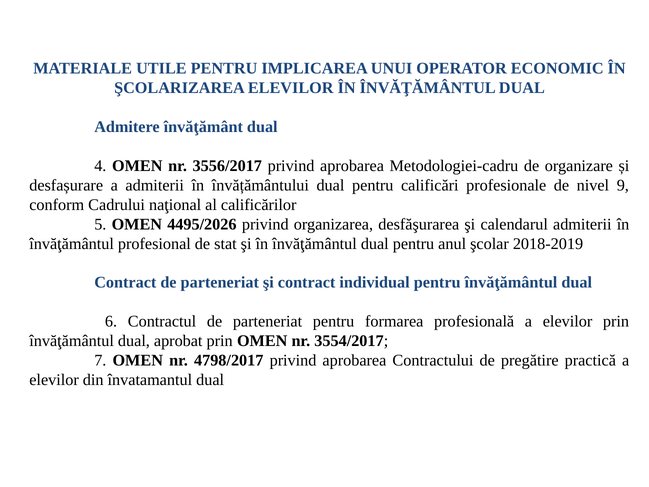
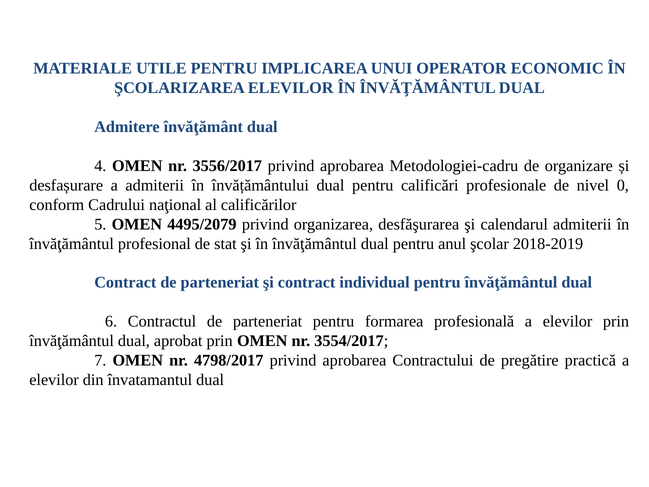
9: 9 -> 0
4495/2026: 4495/2026 -> 4495/2079
